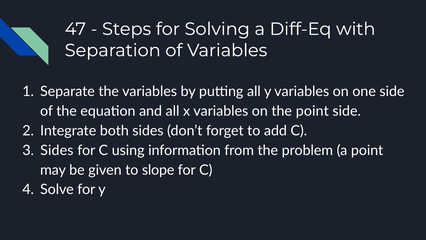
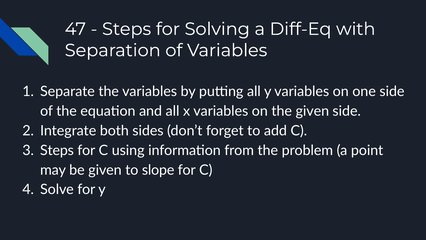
the point: point -> given
Sides at (57, 150): Sides -> Steps
